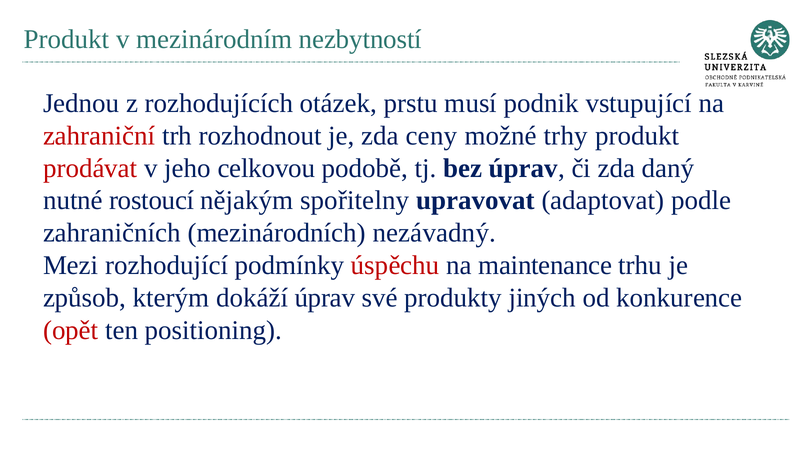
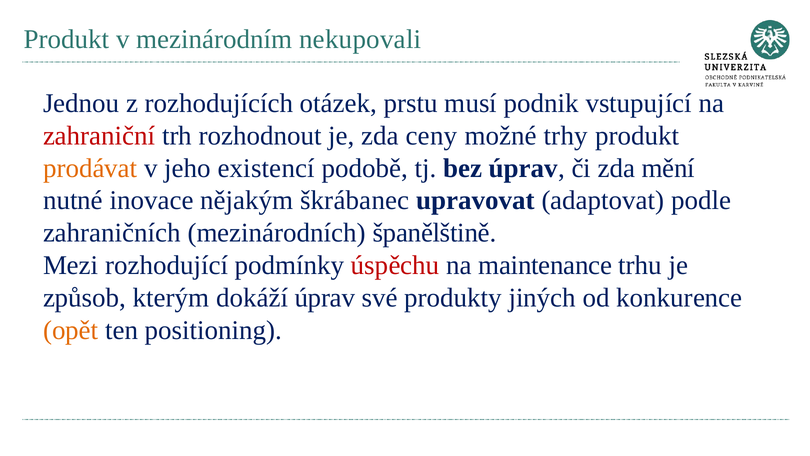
nezbytností: nezbytností -> nekupovali
prodávat colour: red -> orange
celkovou: celkovou -> existencí
daný: daný -> mění
rostoucí: rostoucí -> inovace
spořitelny: spořitelny -> škrábanec
nezávadný: nezávadný -> španělštině
opět colour: red -> orange
